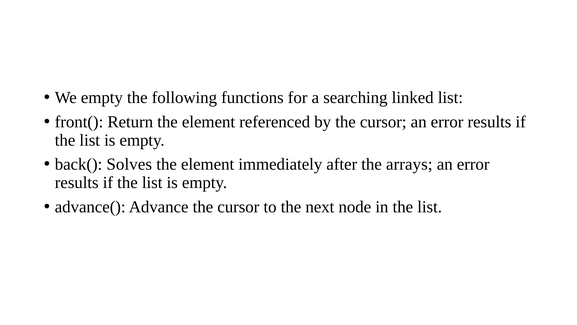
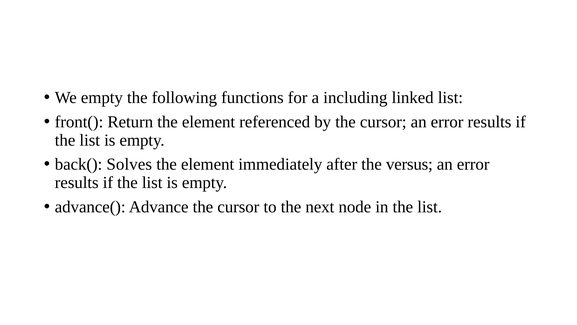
searching: searching -> including
arrays: arrays -> versus
